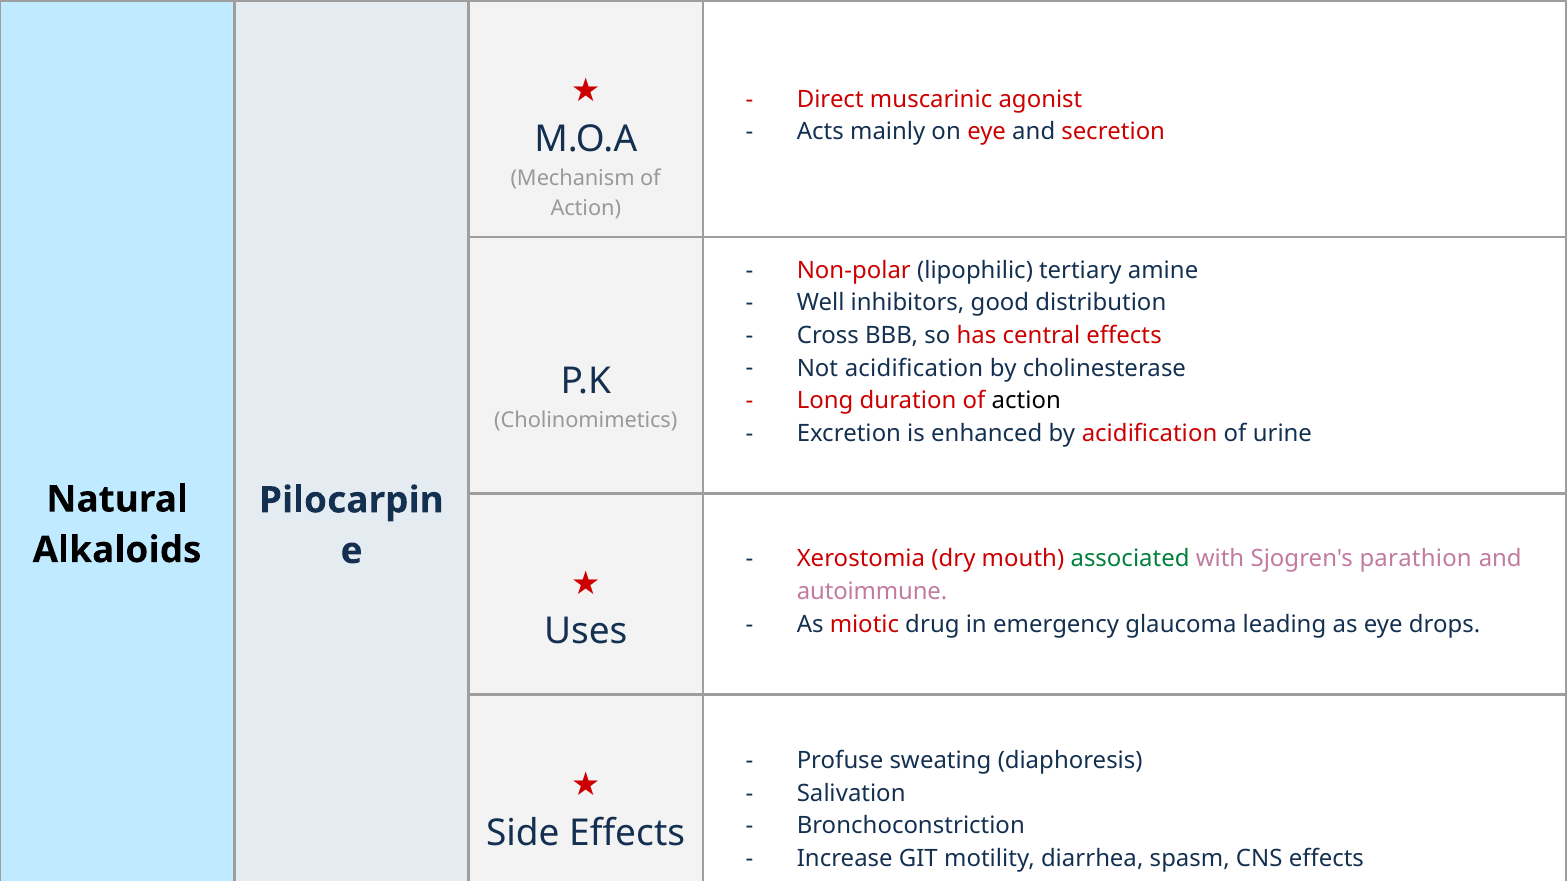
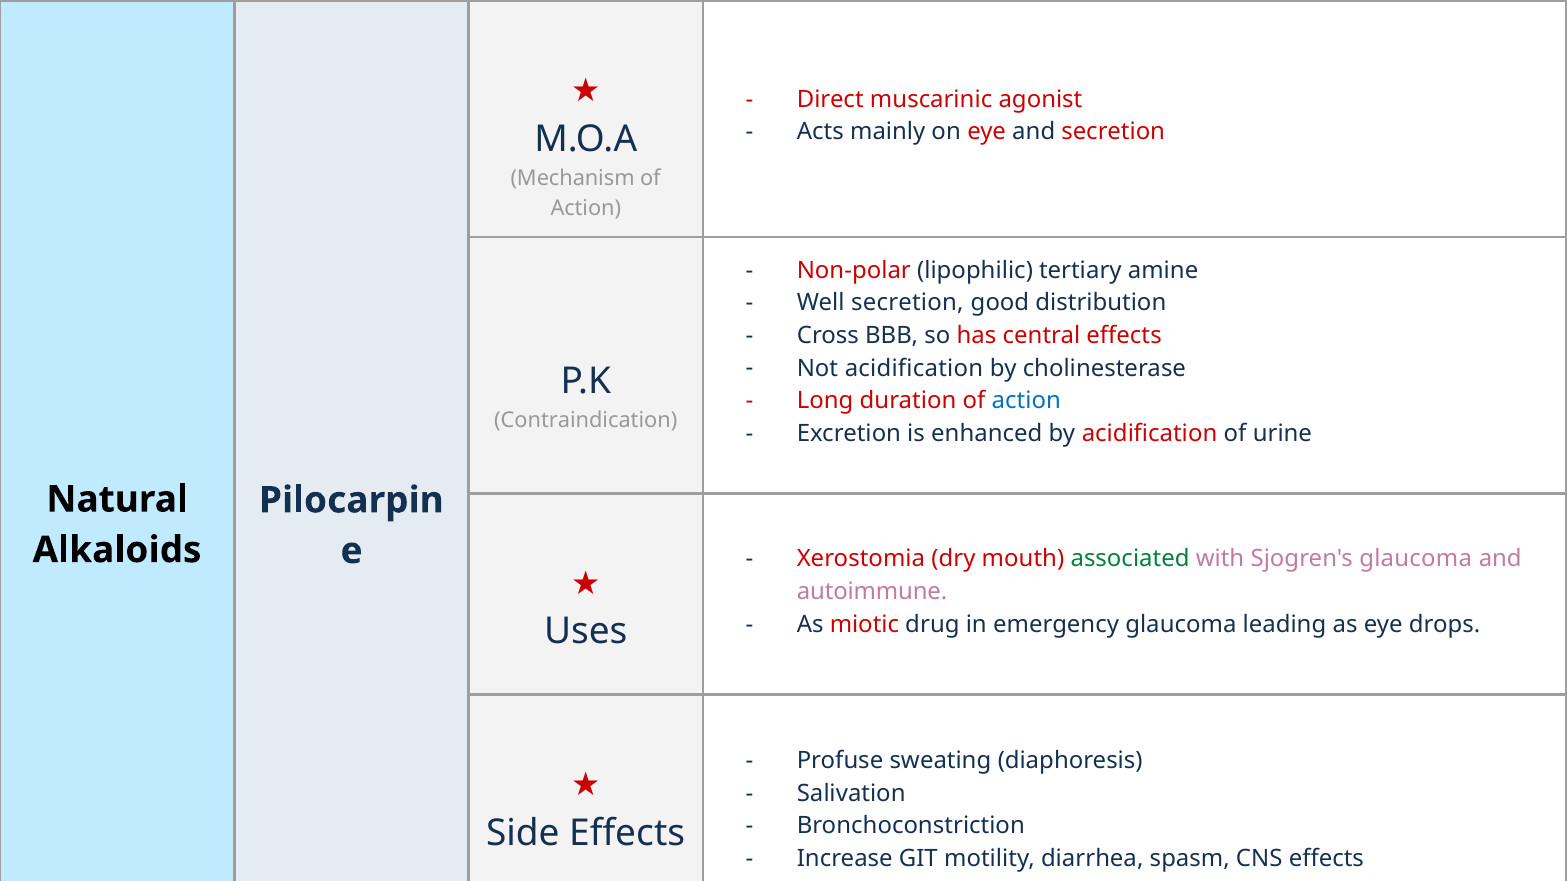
Well inhibitors: inhibitors -> secretion
action at (1026, 401) colour: black -> blue
Cholinomimetics: Cholinomimetics -> Contraindication
Sjogren's parathion: parathion -> glaucoma
